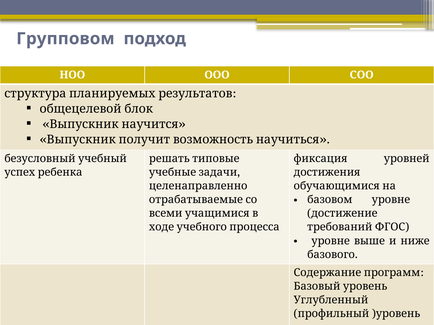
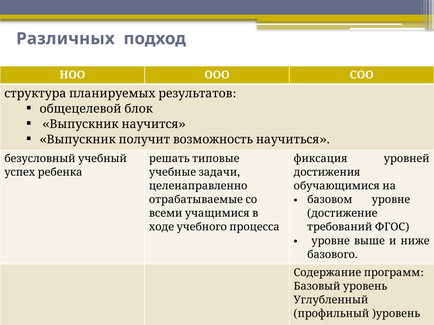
Групповом: Групповом -> Различных
